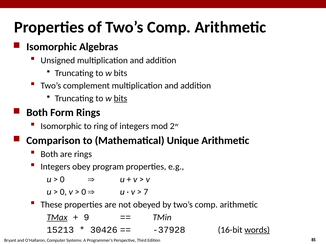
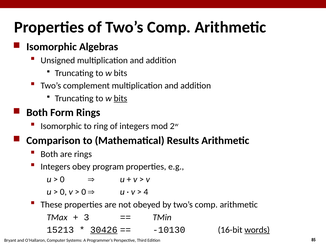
Unique: Unique -> Results
7: 7 -> 4
TMax underline: present -> none
9: 9 -> 3
30426 underline: none -> present
-37928: -37928 -> -10130
